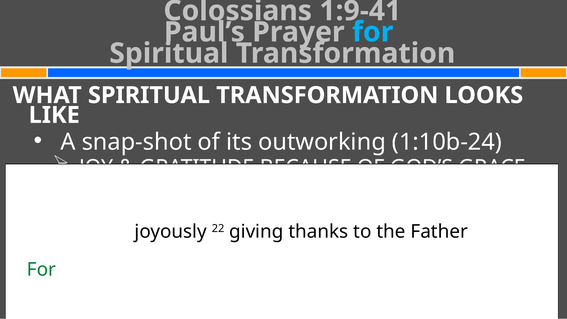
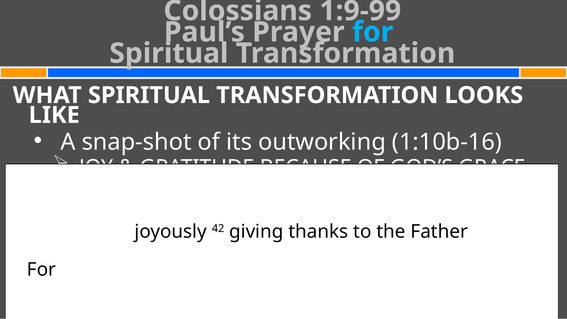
1:9-41: 1:9-41 -> 1:9-99
1:10b-24: 1:10b-24 -> 1:10b-16
22: 22 -> 42
For at (42, 269) colour: green -> black
